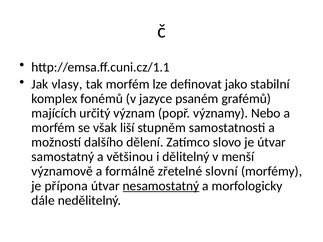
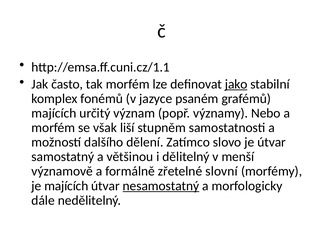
vlasy: vlasy -> často
jako underline: none -> present
je přípona: přípona -> majících
